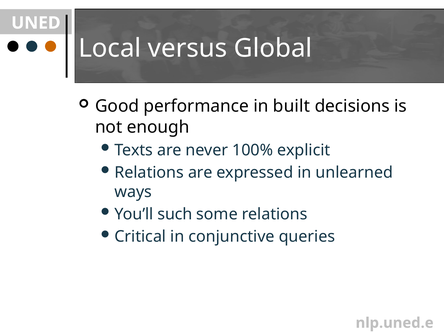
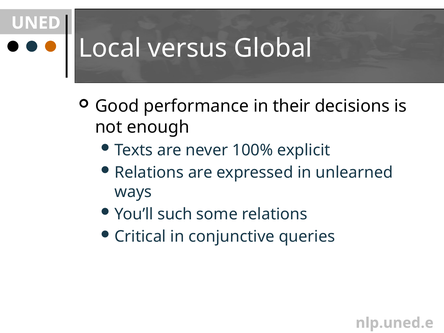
built: built -> their
